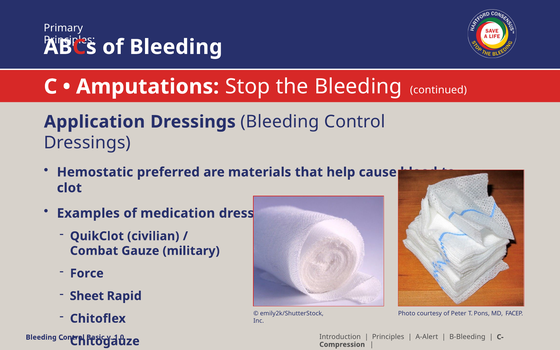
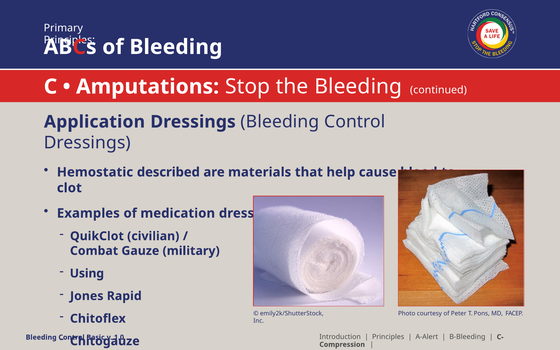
preferred: preferred -> described
Force: Force -> Using
Sheet: Sheet -> Jones
